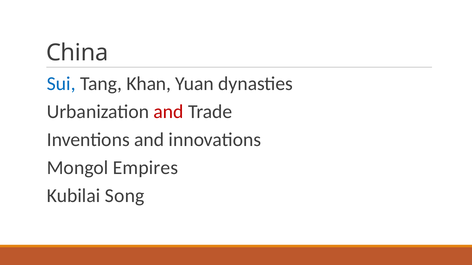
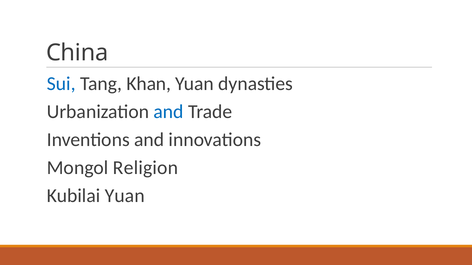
and at (169, 112) colour: red -> blue
Empires: Empires -> Religion
Kubilai Song: Song -> Yuan
